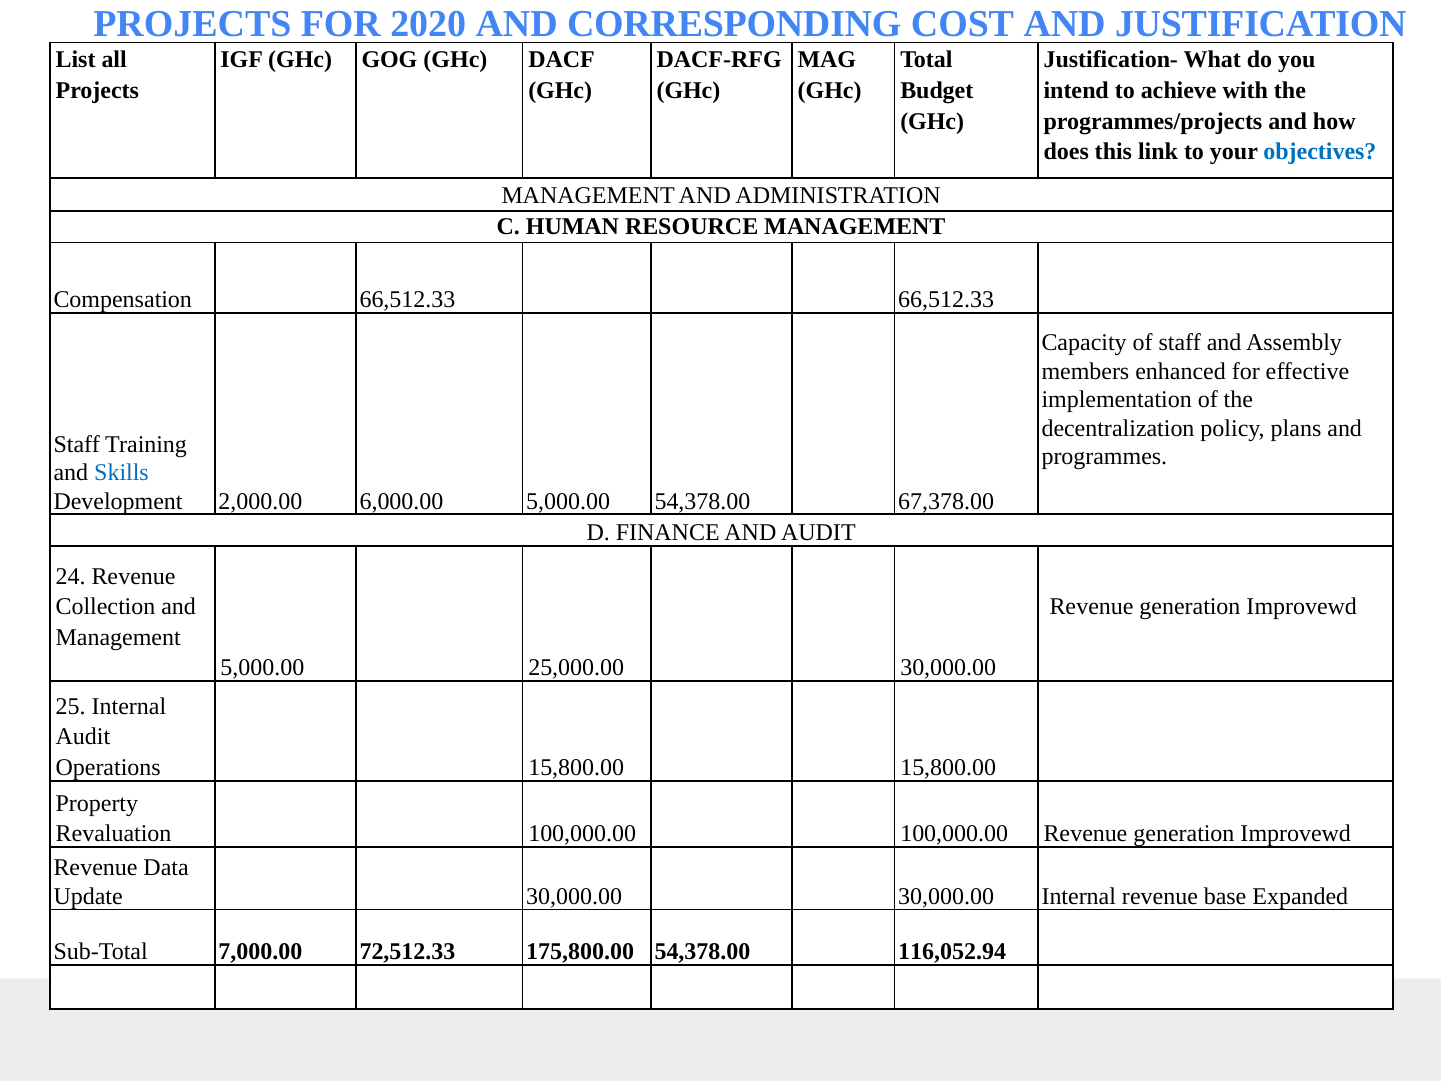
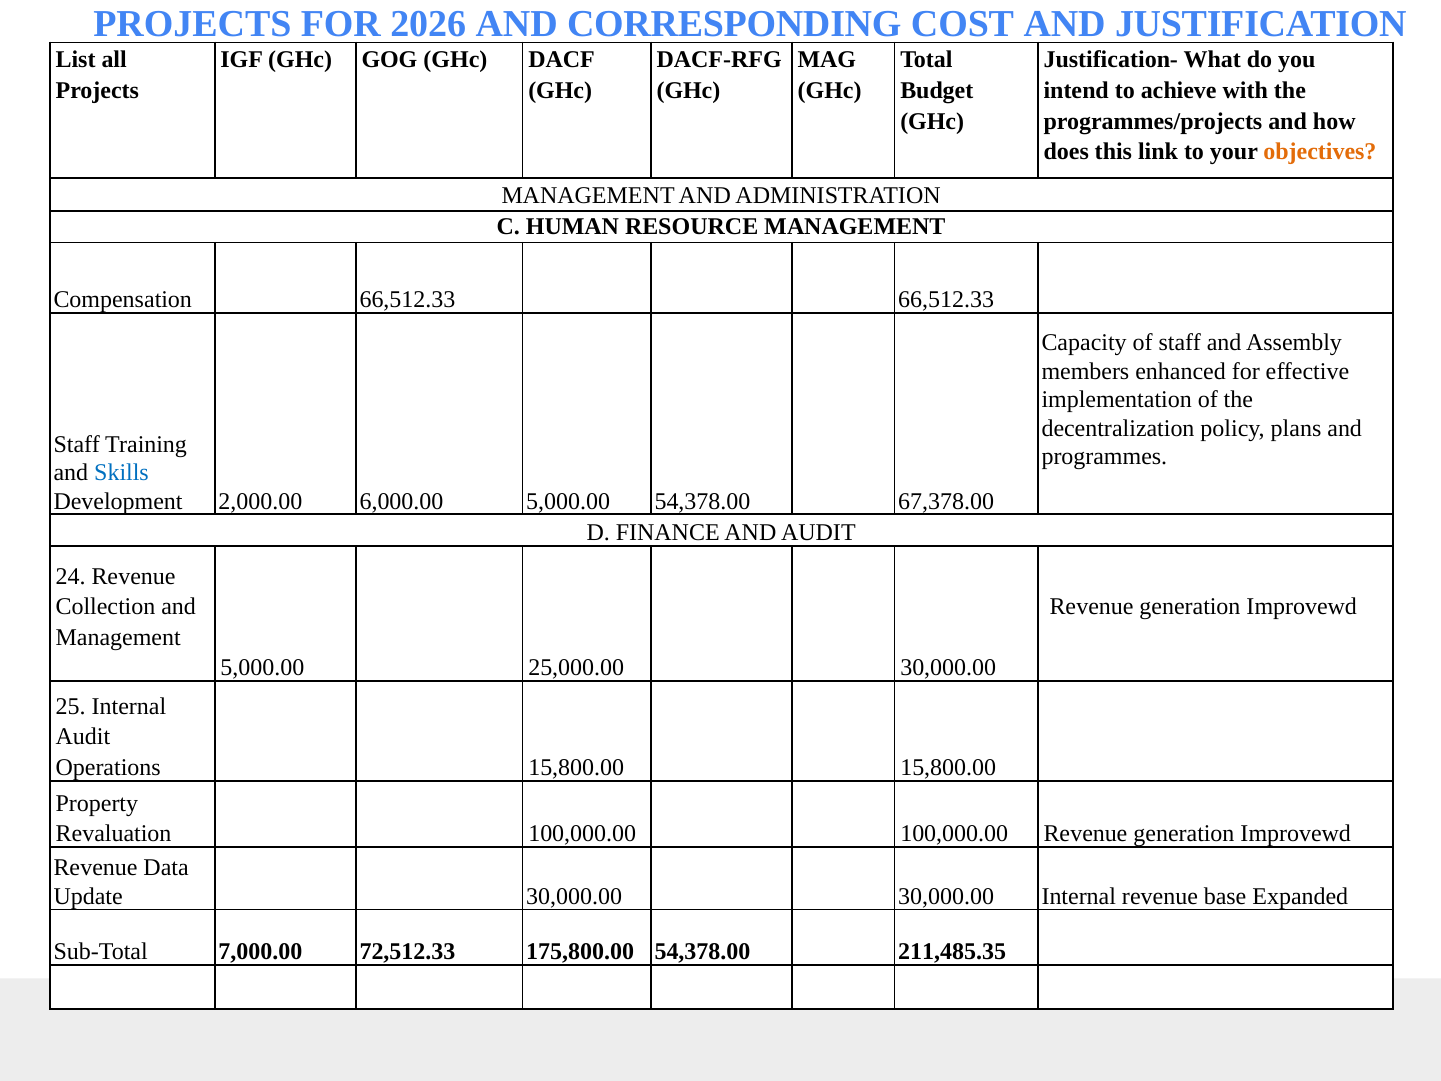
2020: 2020 -> 2026
objectives colour: blue -> orange
116,052.94: 116,052.94 -> 211,485.35
